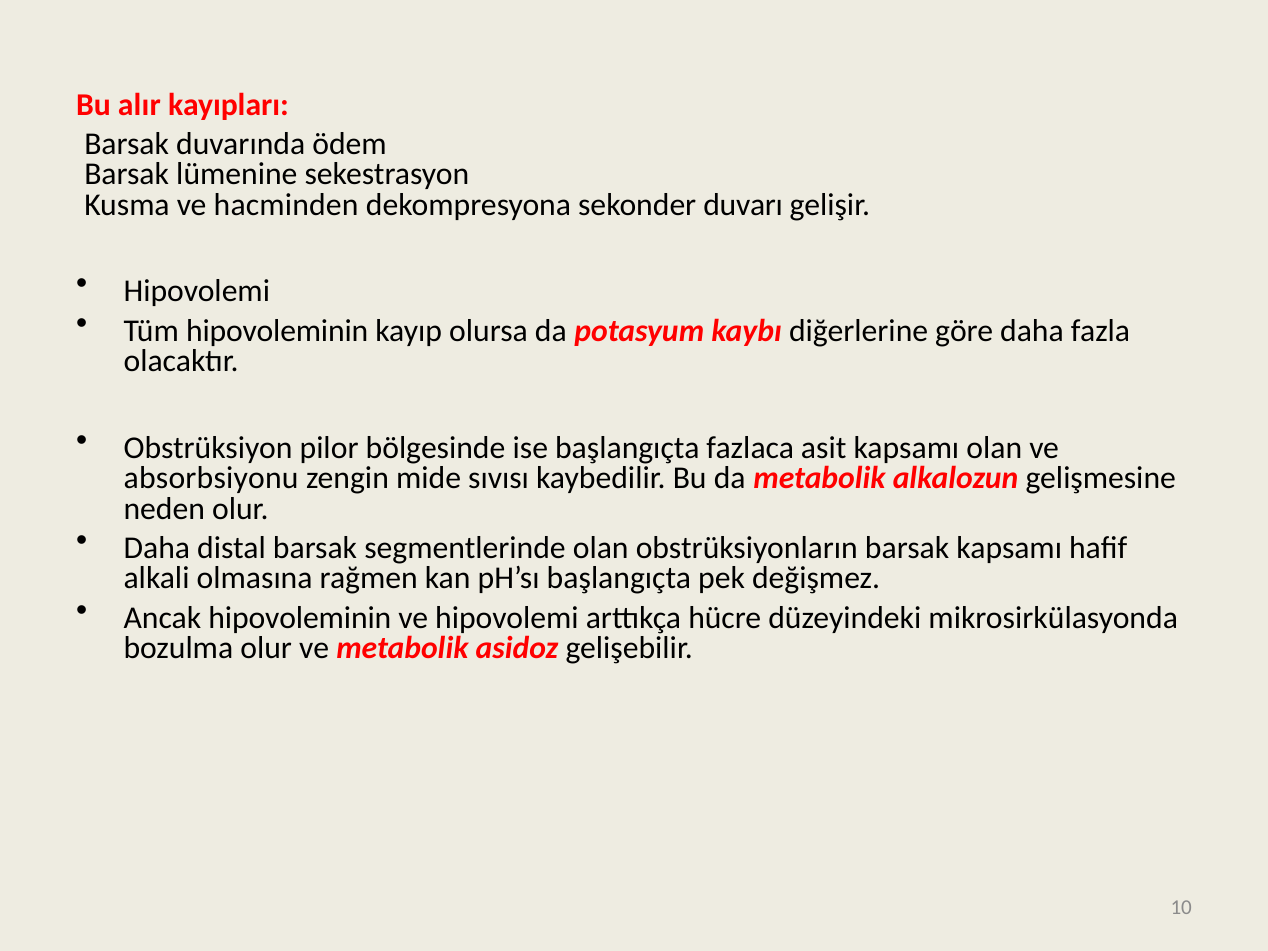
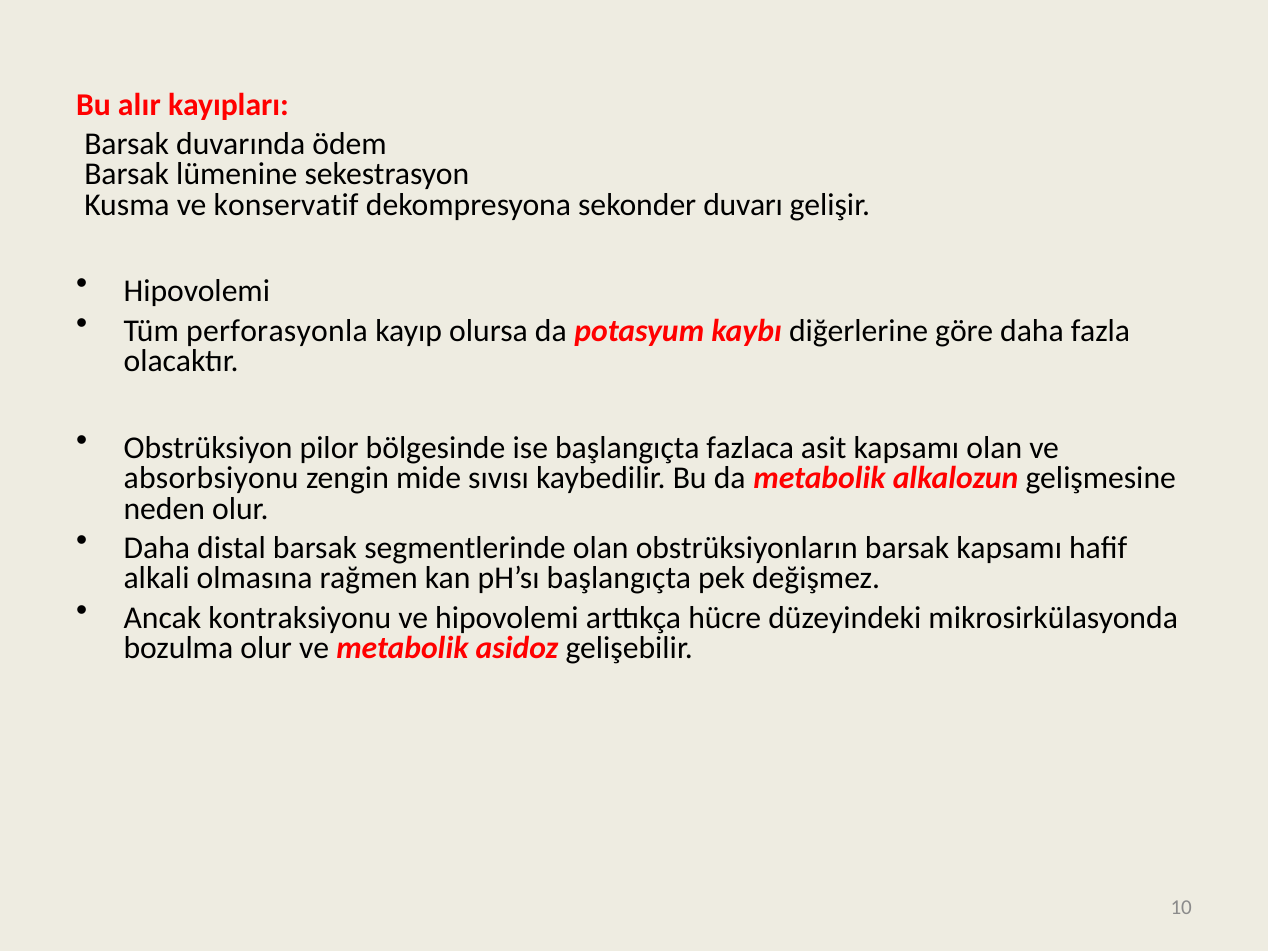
hacminden: hacminden -> konservatif
Tüm hipovoleminin: hipovoleminin -> perforasyonla
Ancak hipovoleminin: hipovoleminin -> kontraksiyonu
